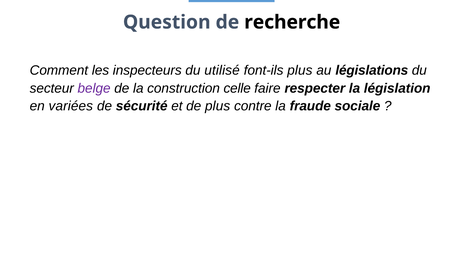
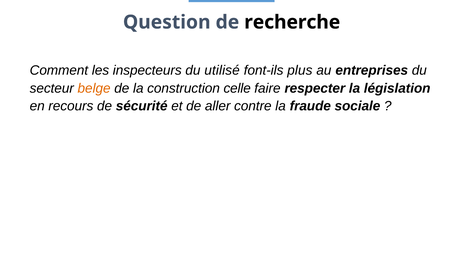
législations: législations -> entreprises
belge colour: purple -> orange
variées: variées -> recours
de plus: plus -> aller
